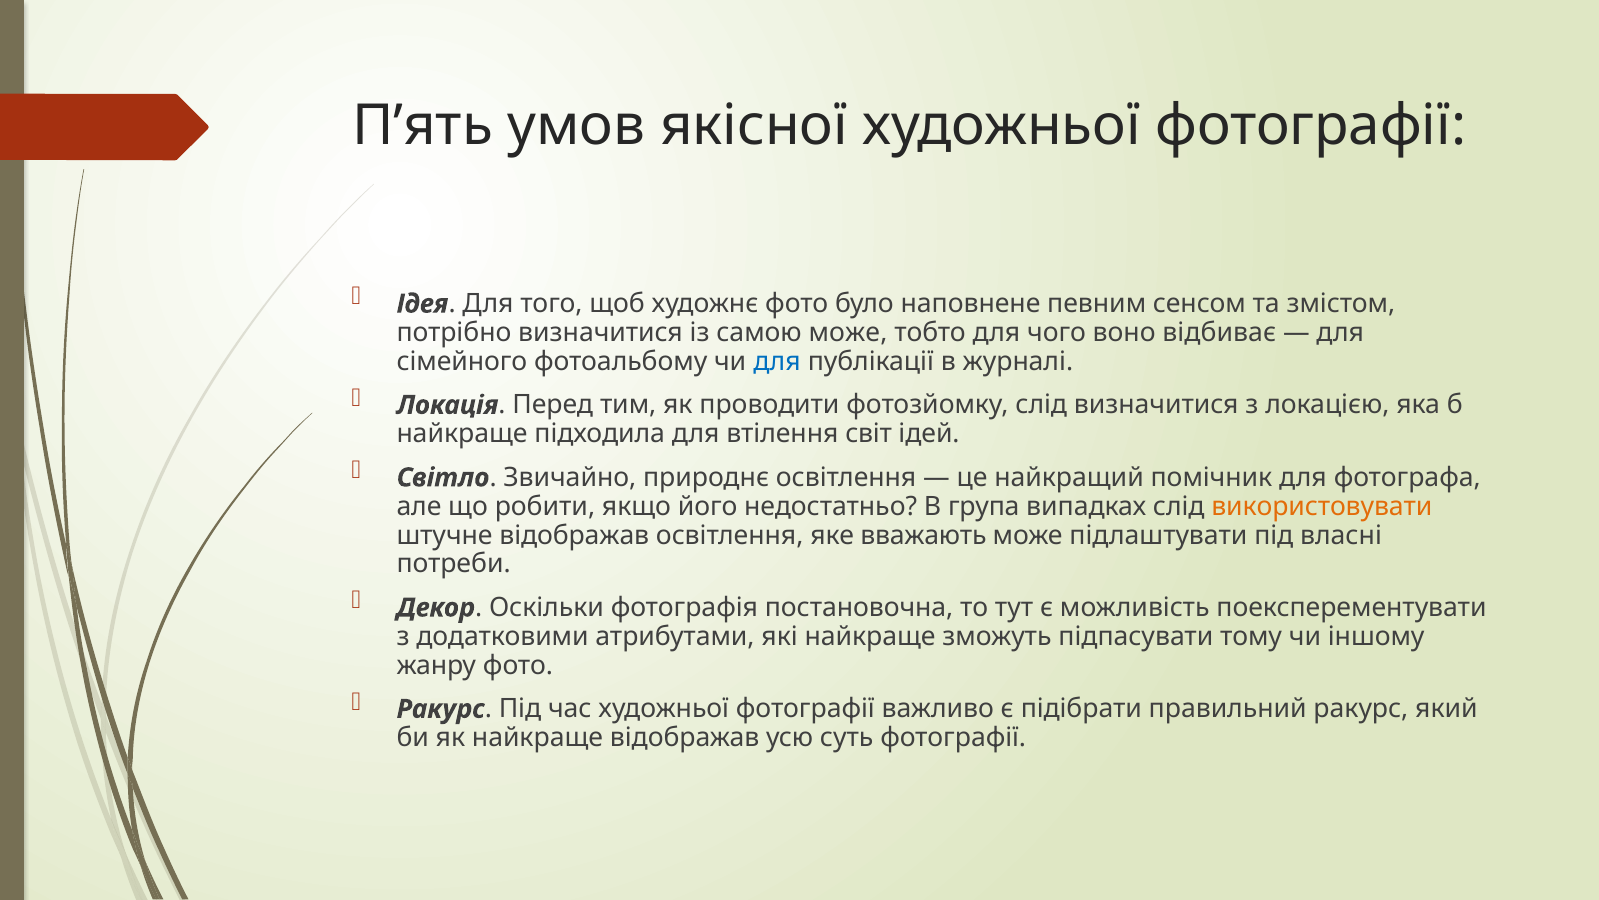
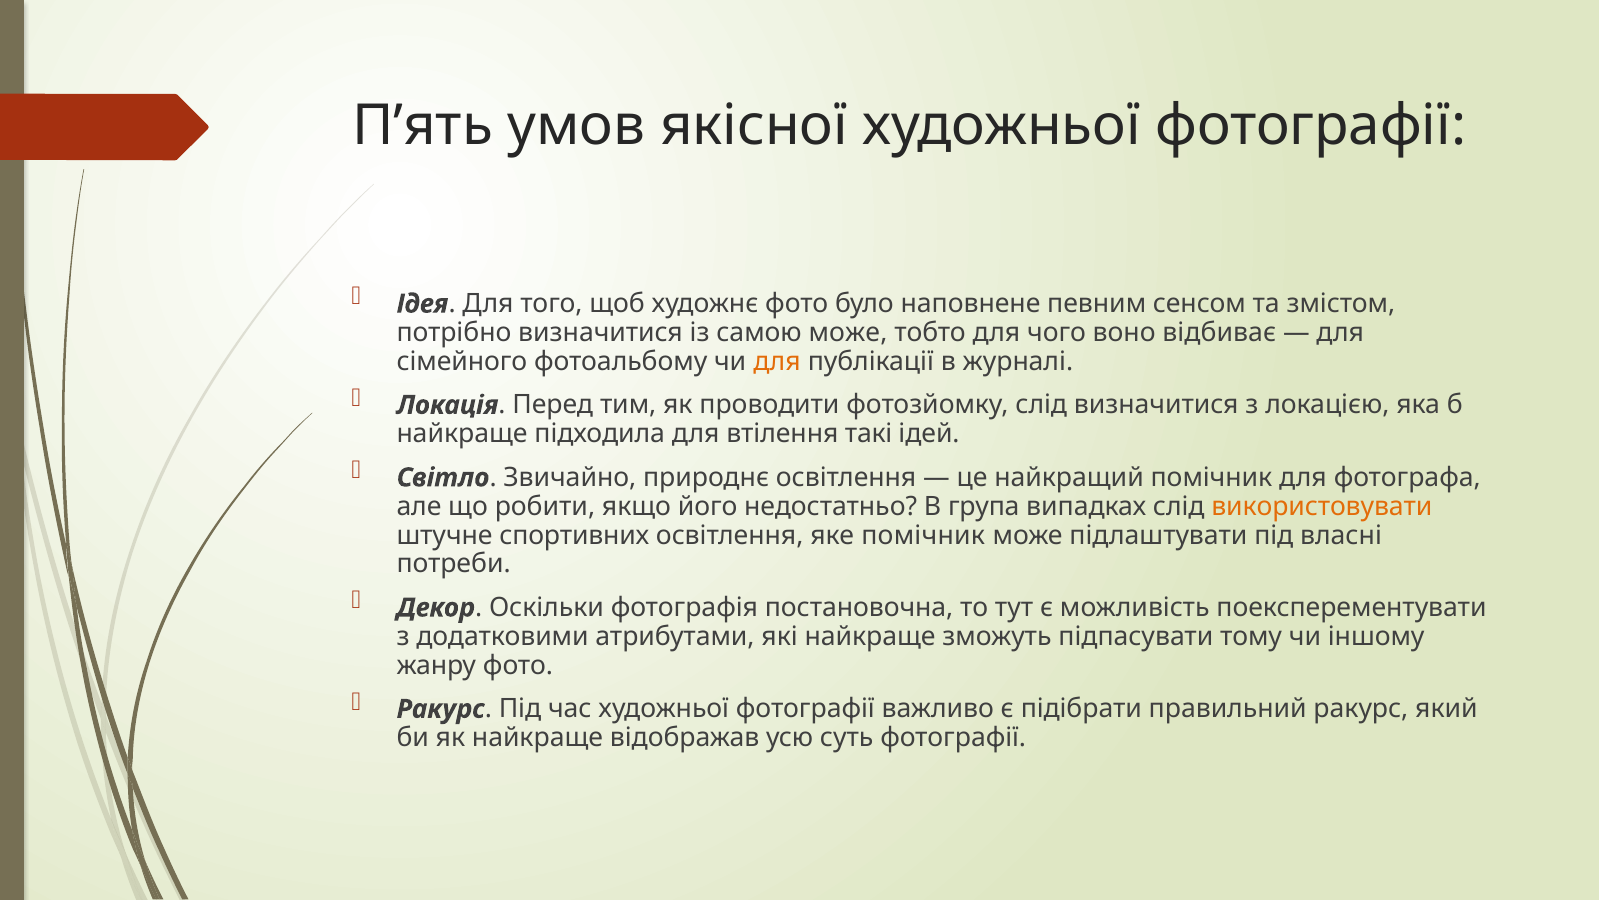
для at (777, 361) colour: blue -> orange
світ: світ -> такі
штучне відображав: відображав -> спортивних
яке вважають: вважають -> помічник
